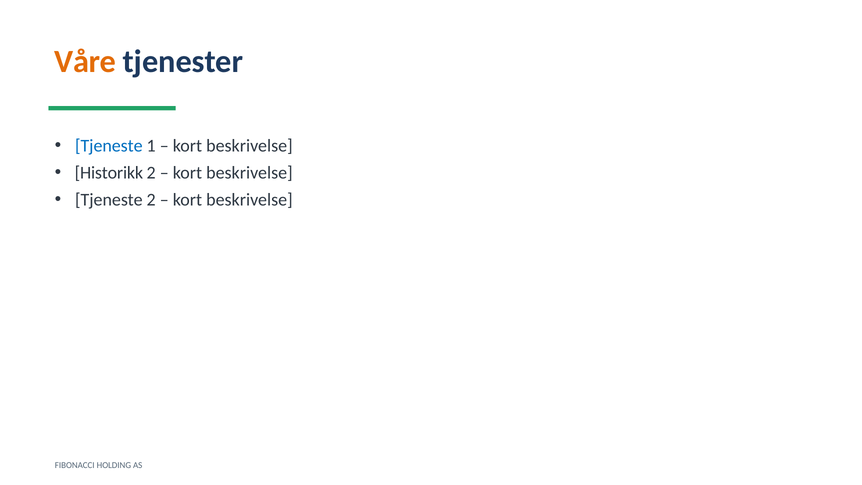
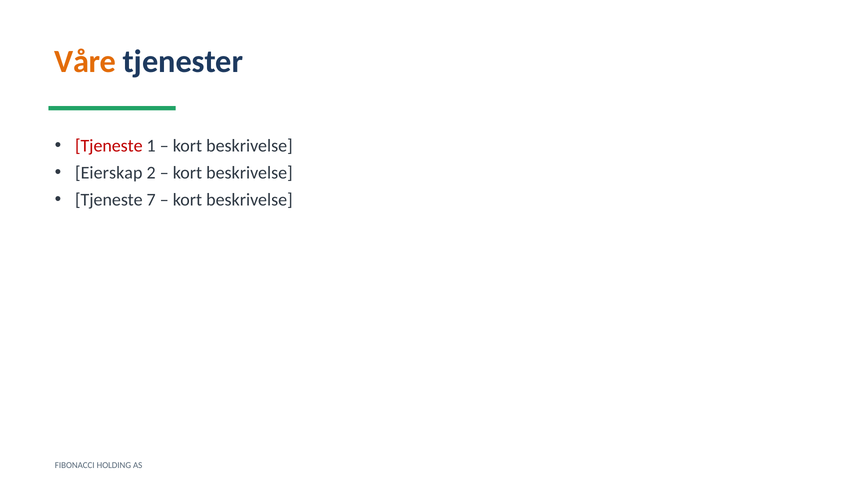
Tjeneste at (109, 146) colour: blue -> red
Historikk: Historikk -> Eierskap
Tjeneste 2: 2 -> 7
